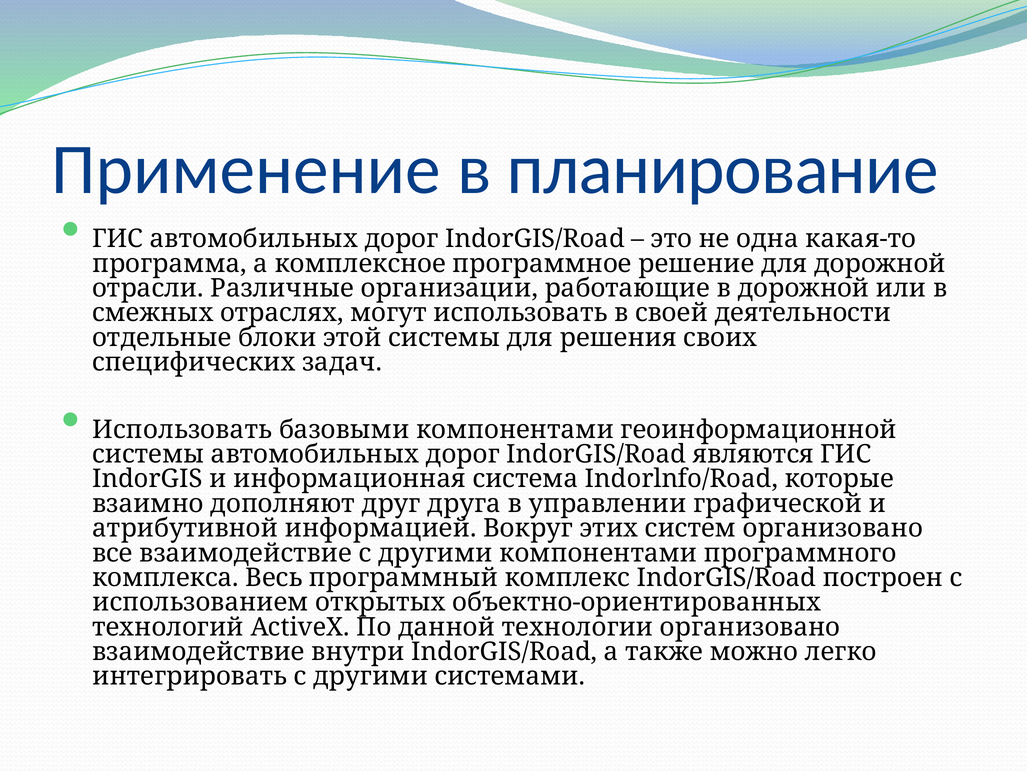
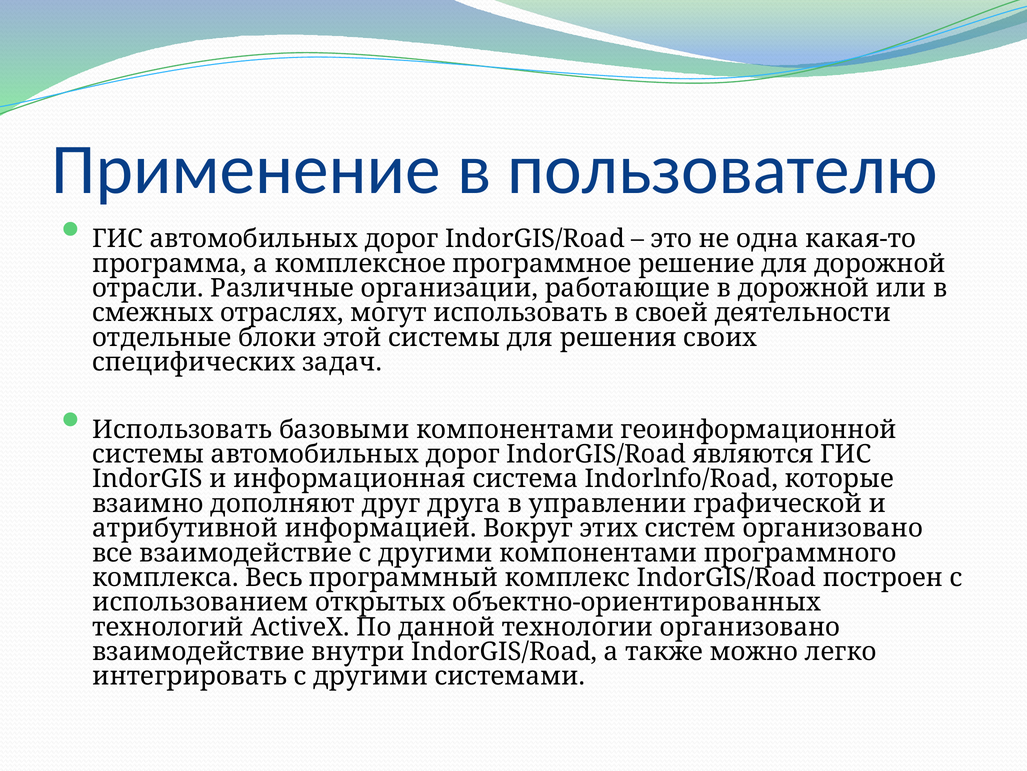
планирование: планирование -> пользователю
